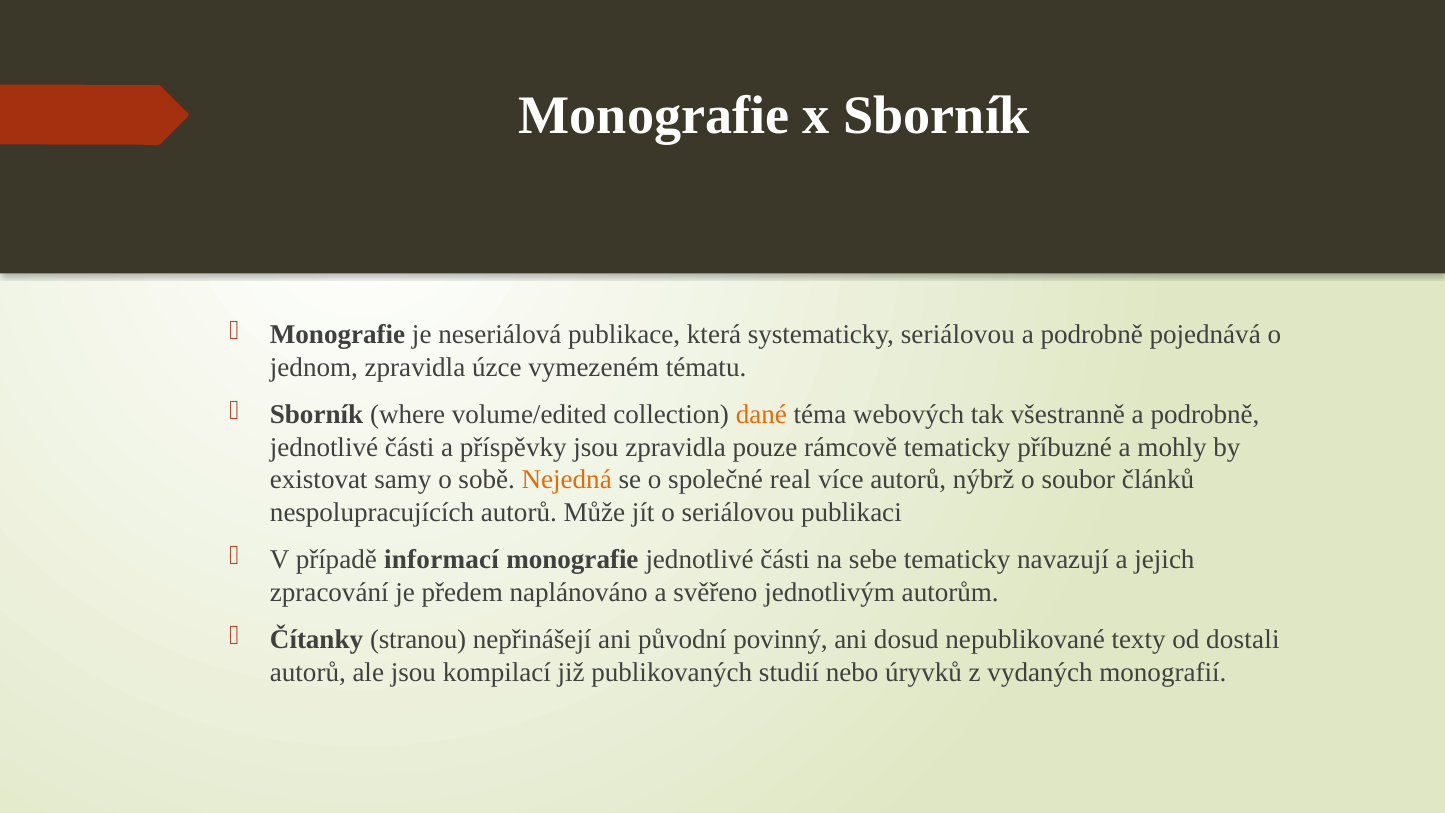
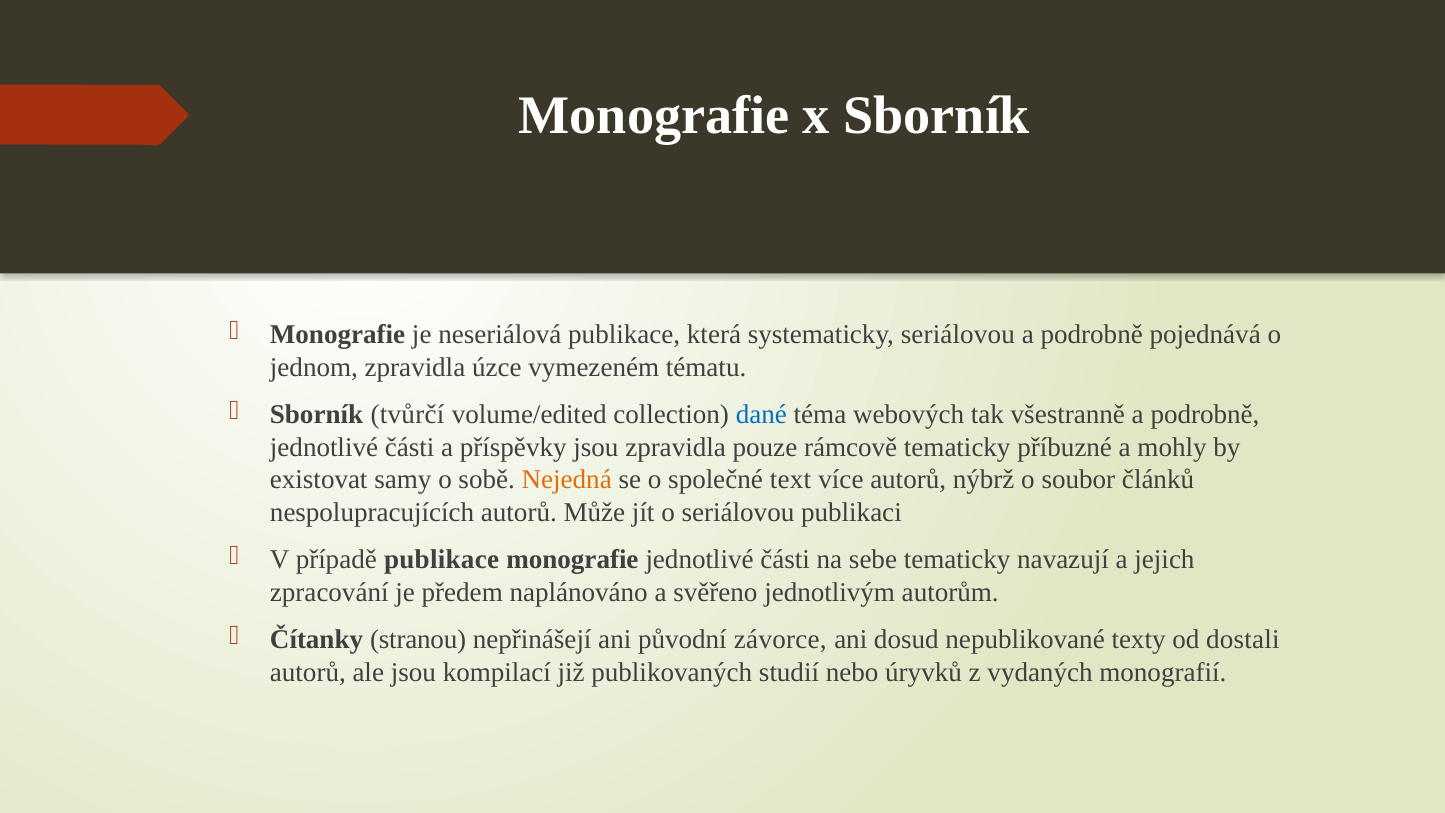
where: where -> tvůrčí
dané colour: orange -> blue
real: real -> text
případě informací: informací -> publikace
povinný: povinný -> závorce
